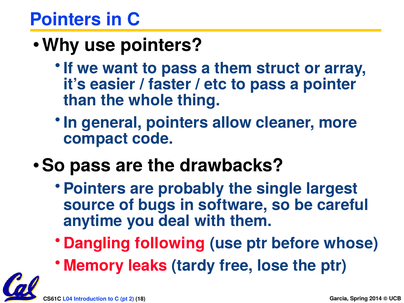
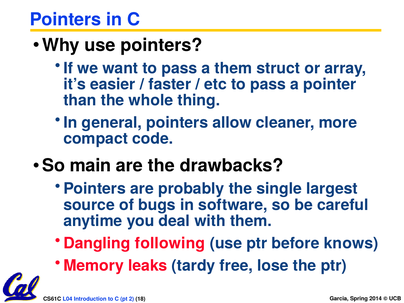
So pass: pass -> main
whose: whose -> knows
